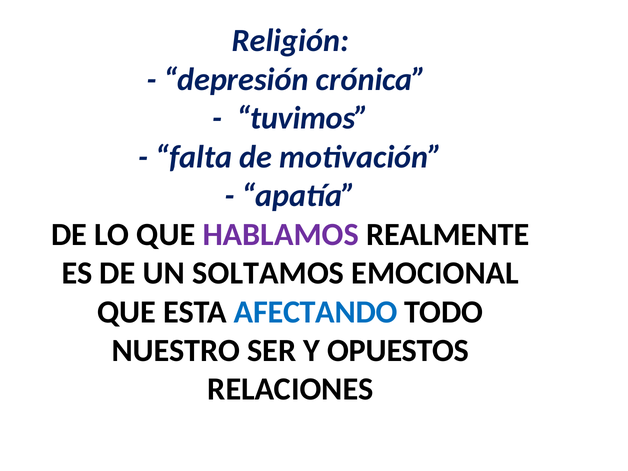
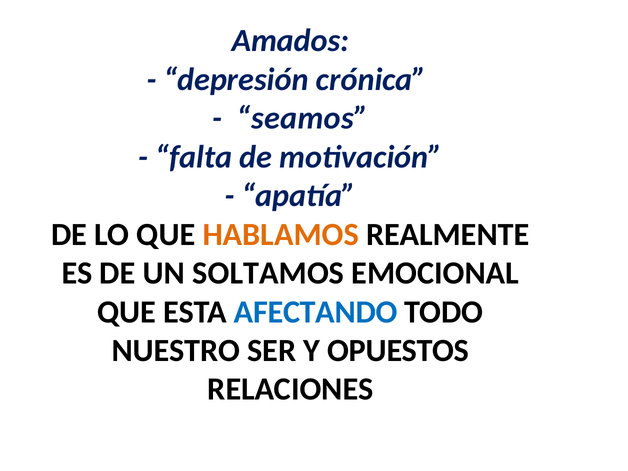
Religión: Religión -> Amados
tuvimos: tuvimos -> seamos
HABLAMOS colour: purple -> orange
